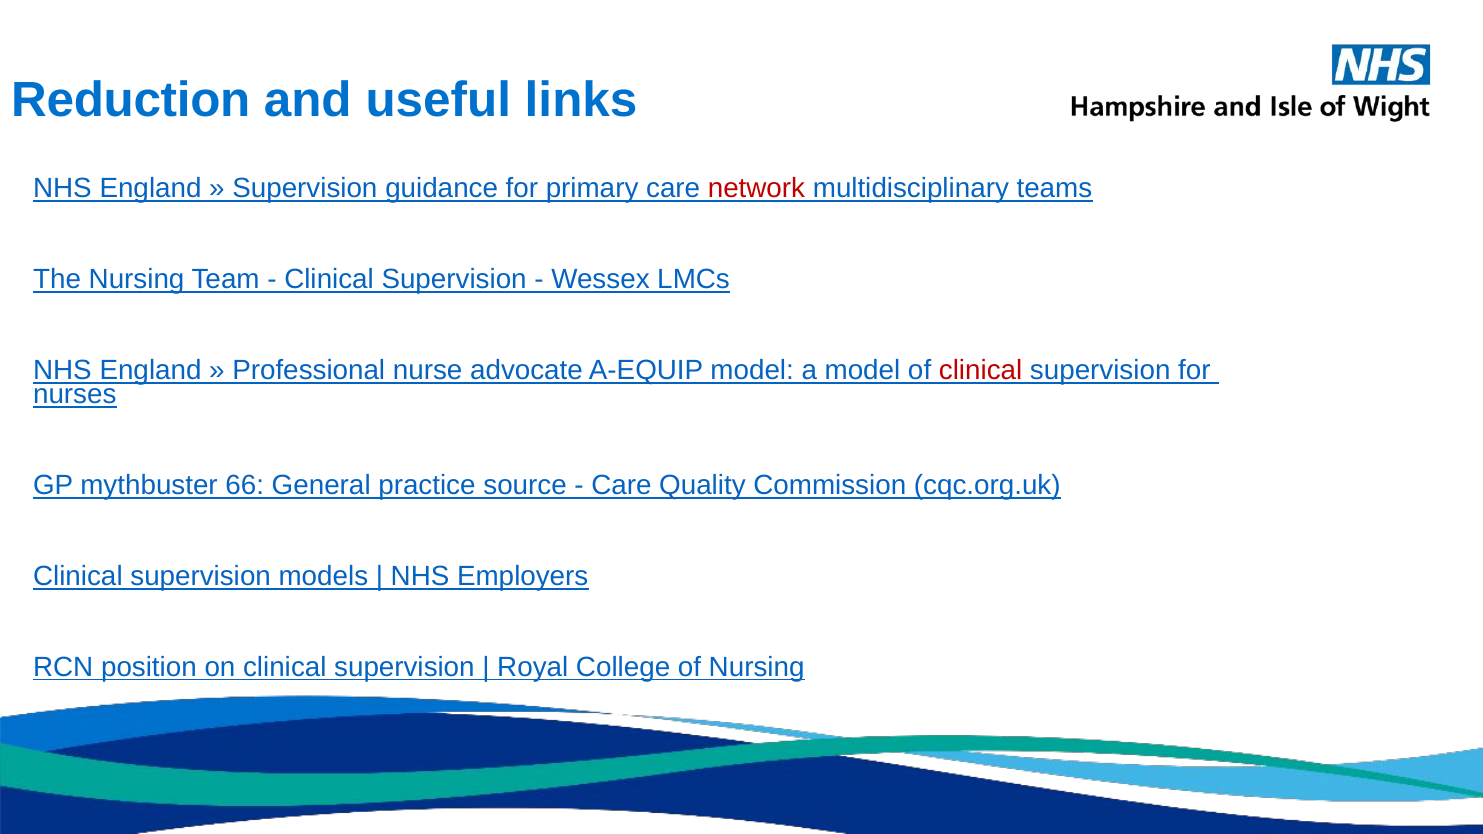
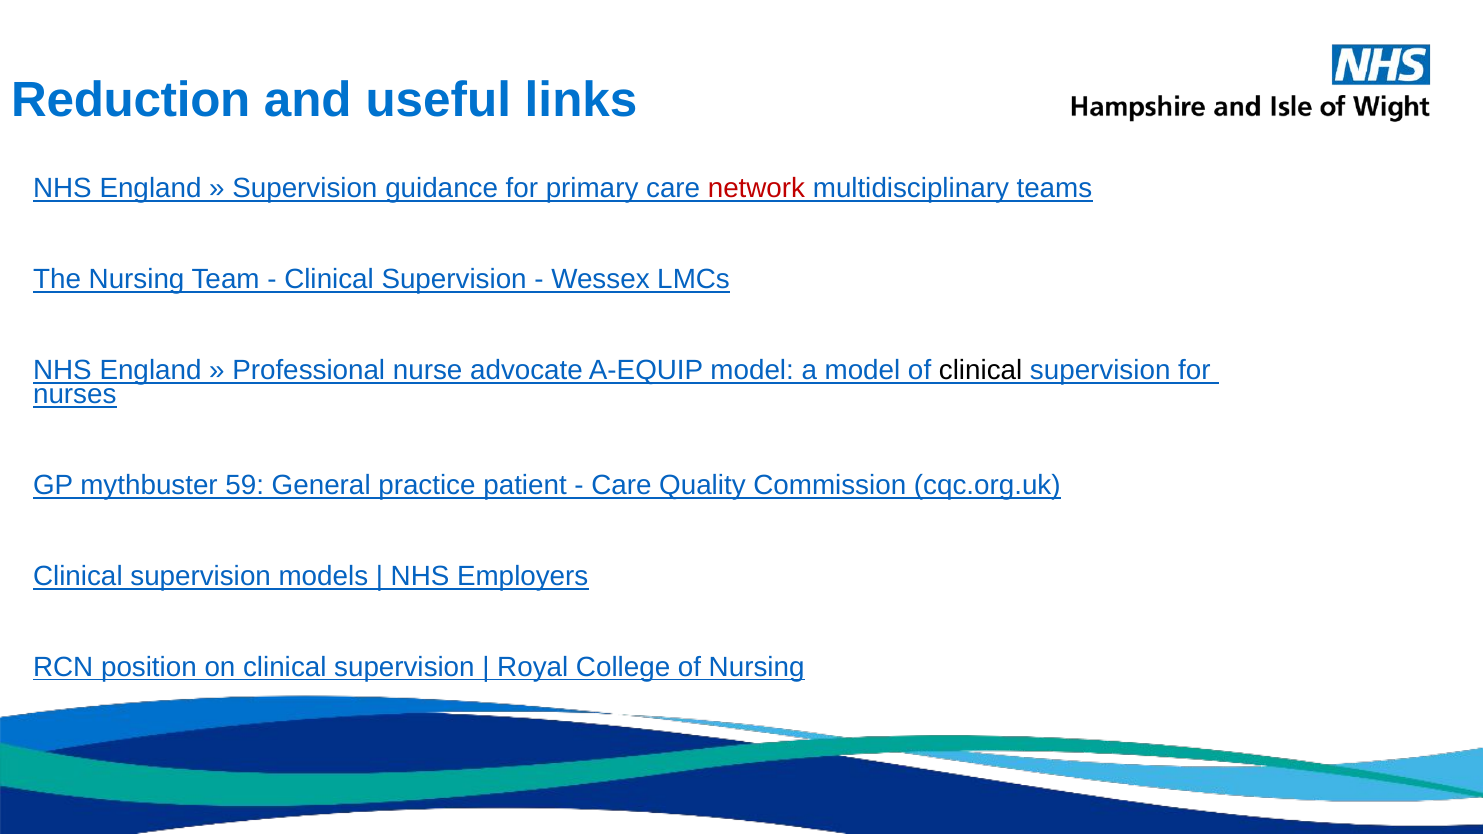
clinical at (981, 371) colour: red -> black
66: 66 -> 59
source: source -> patient
